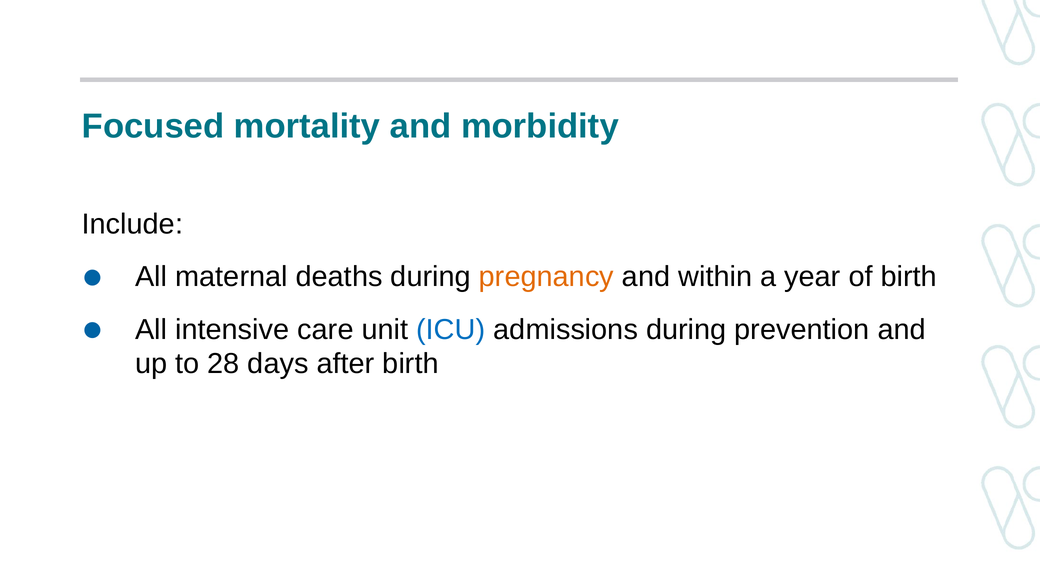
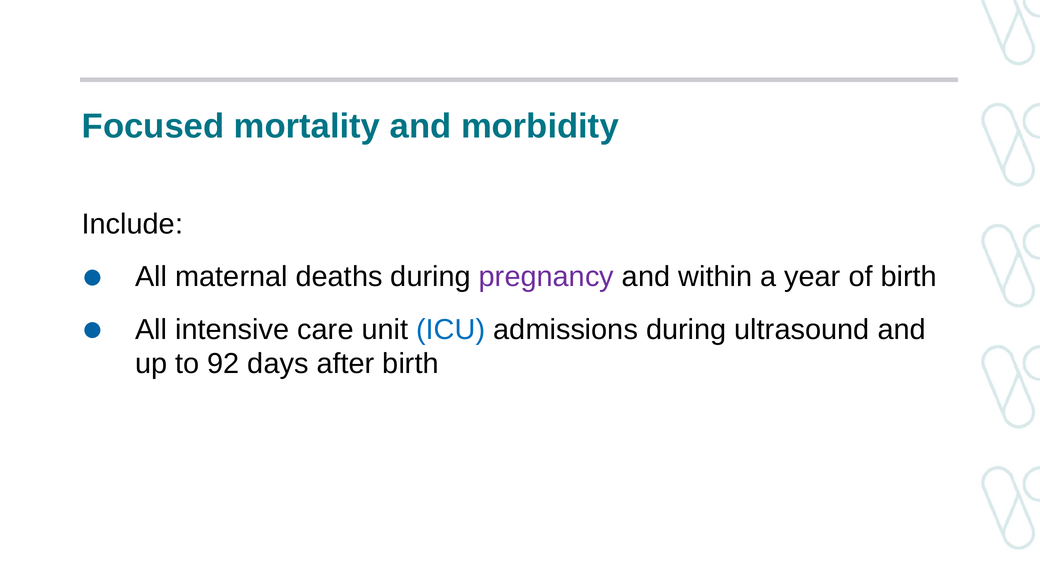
pregnancy colour: orange -> purple
prevention: prevention -> ultrasound
28: 28 -> 92
